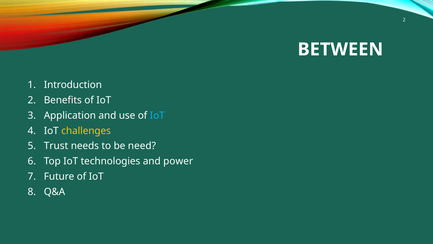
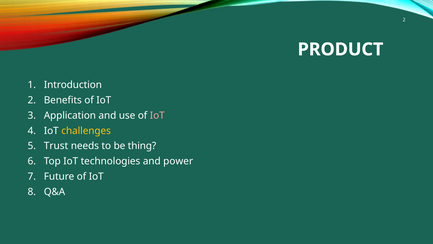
BETWEEN: BETWEEN -> PRODUCT
IoT at (157, 115) colour: light blue -> pink
need: need -> thing
